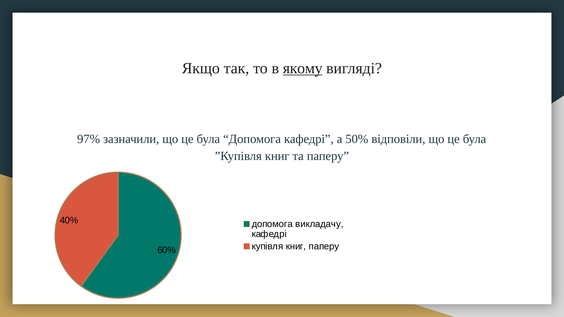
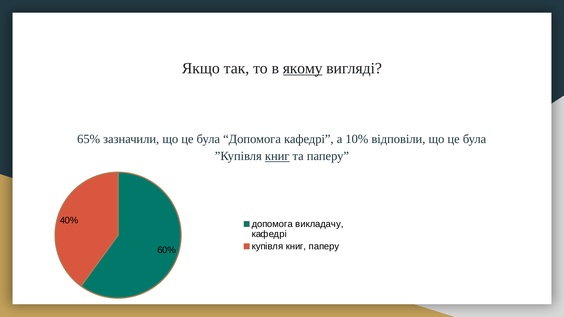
97%: 97% -> 65%
50%: 50% -> 10%
книг at (277, 156) underline: none -> present
